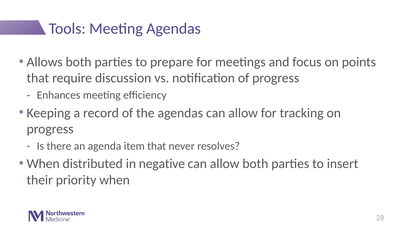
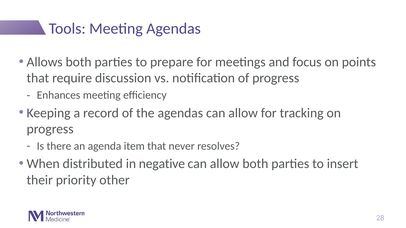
priority when: when -> other
